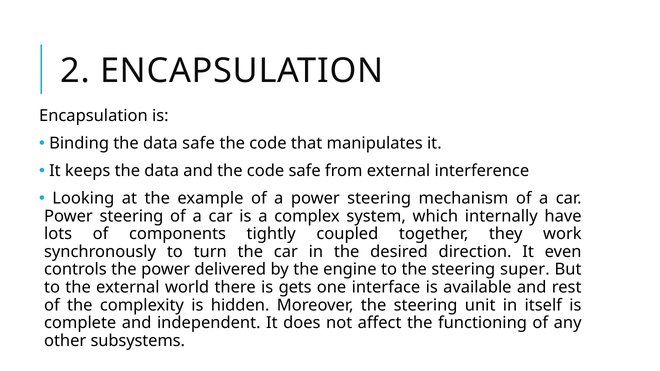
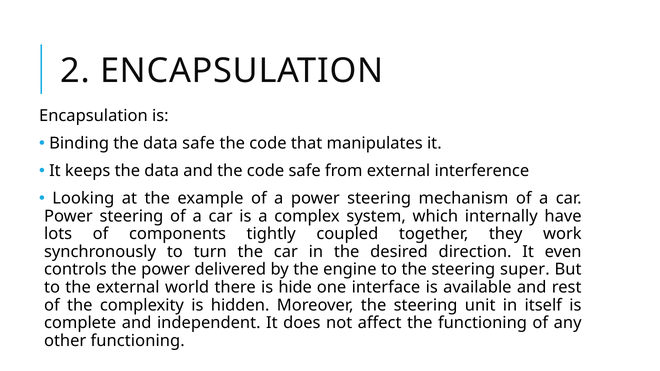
gets: gets -> hide
other subsystems: subsystems -> functioning
